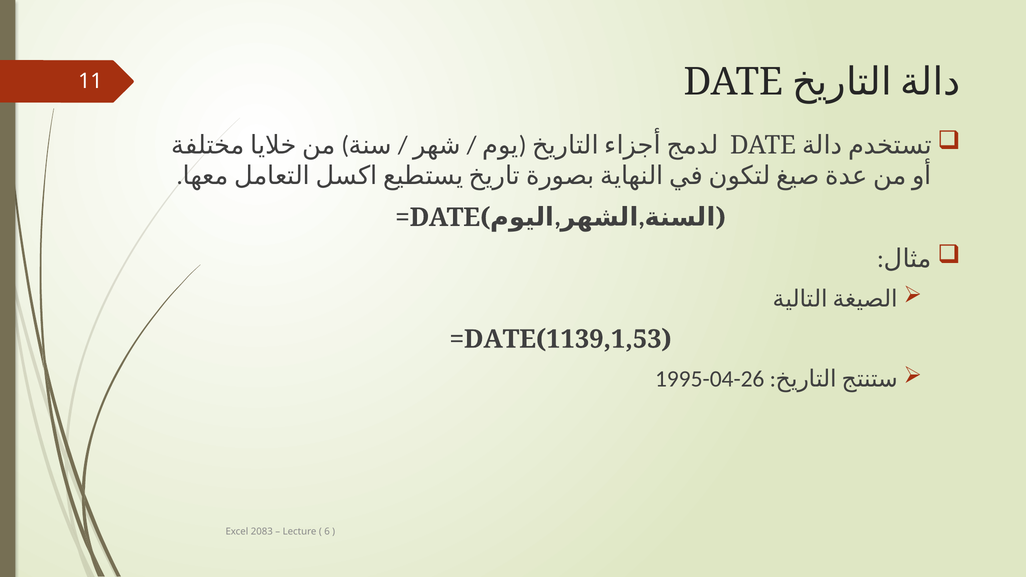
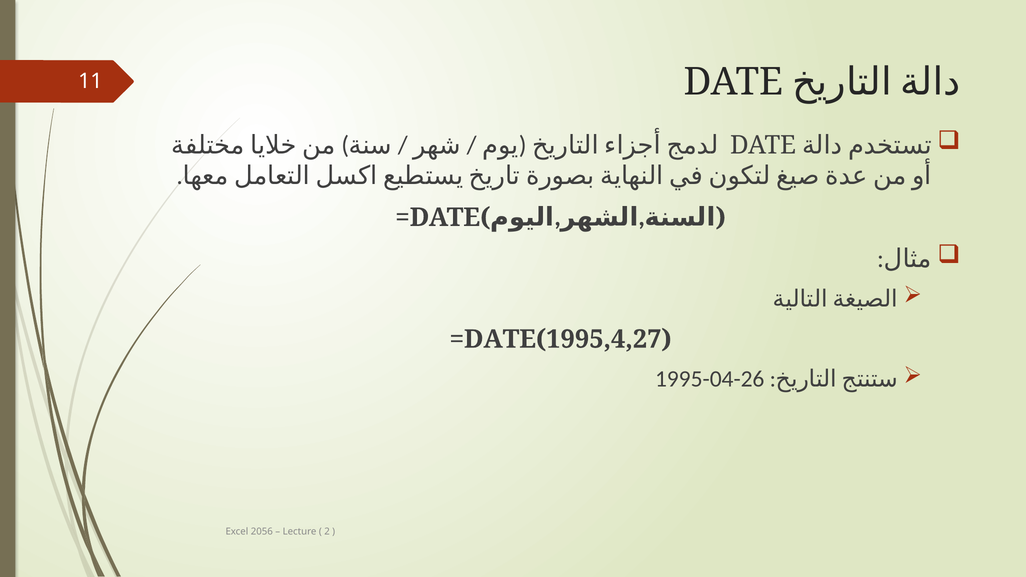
=DATE(1139,1,53: =DATE(1139,1,53 -> =DATE(1995,4,27
2083: 2083 -> 2056
6: 6 -> 2
